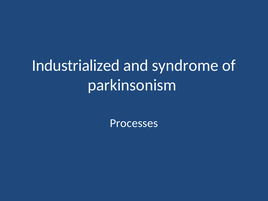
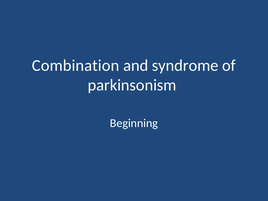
Industrialized: Industrialized -> Combination
Processes: Processes -> Beginning
